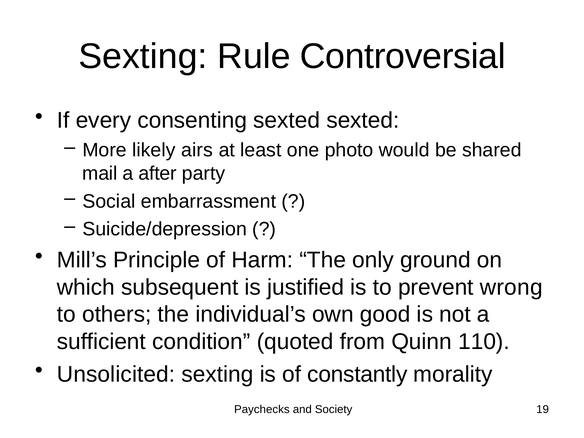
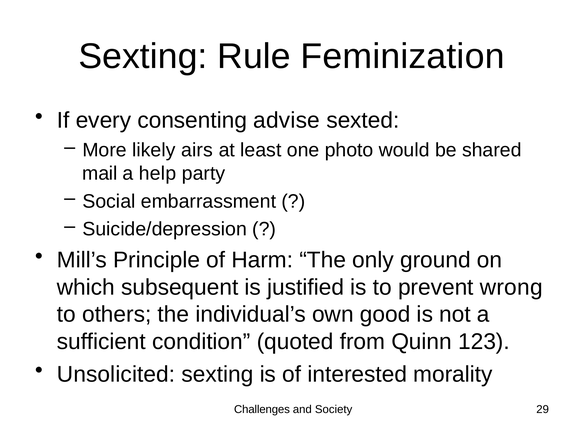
Controversial: Controversial -> Feminization
consenting sexted: sexted -> advise
after: after -> help
110: 110 -> 123
constantly: constantly -> interested
Paychecks: Paychecks -> Challenges
19: 19 -> 29
